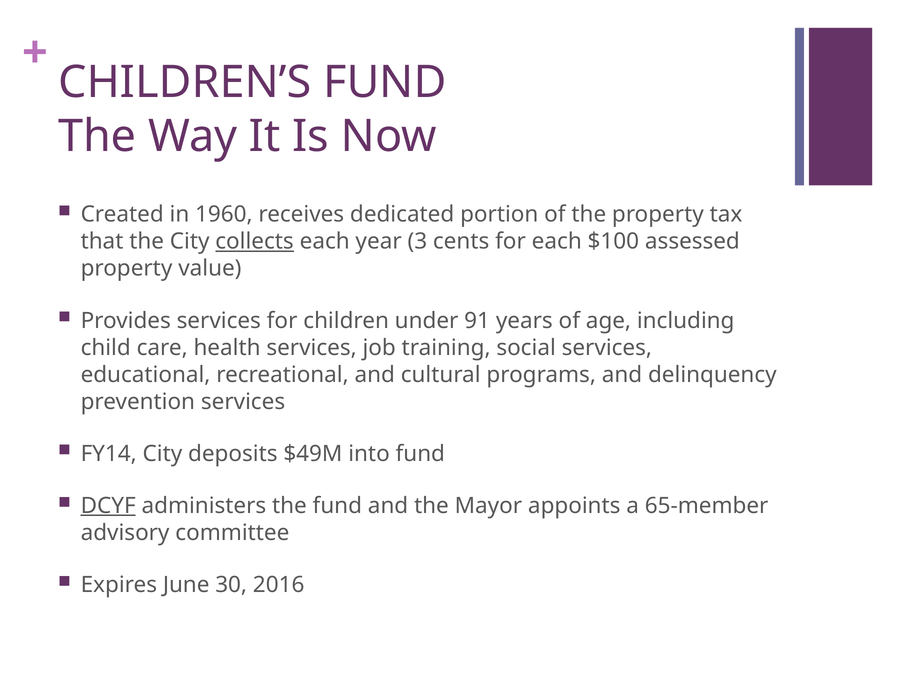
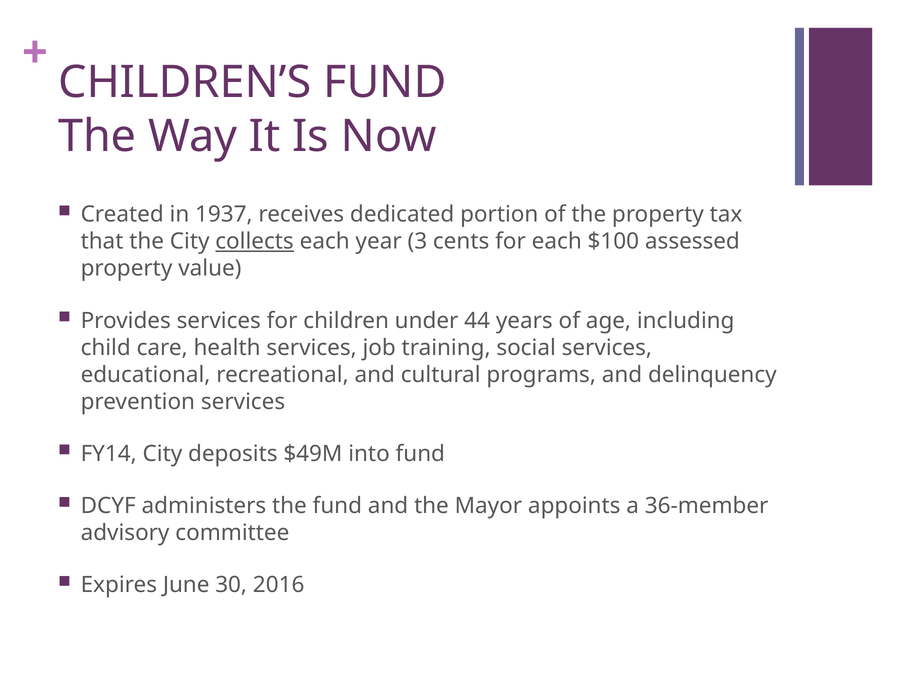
1960: 1960 -> 1937
91: 91 -> 44
DCYF underline: present -> none
65-member: 65-member -> 36-member
